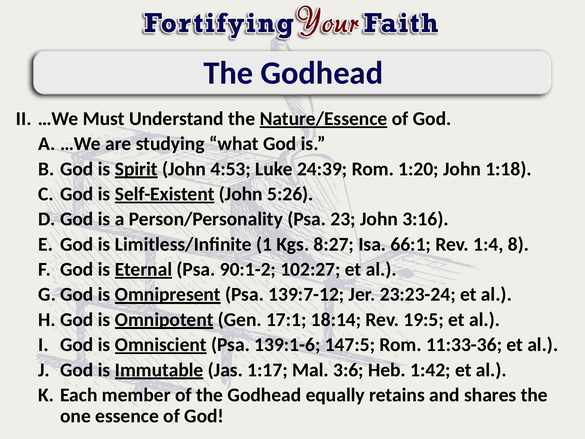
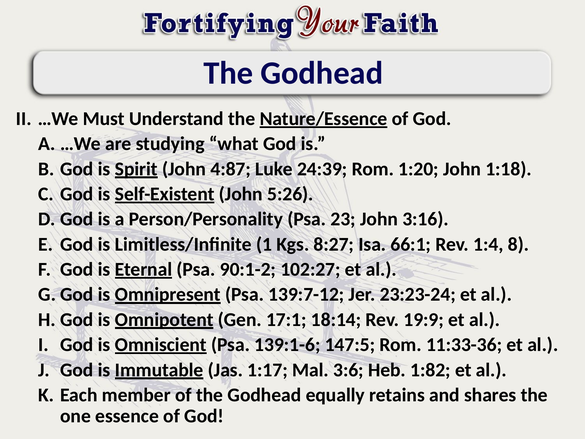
4:53: 4:53 -> 4:87
19:5: 19:5 -> 19:9
1:42: 1:42 -> 1:82
